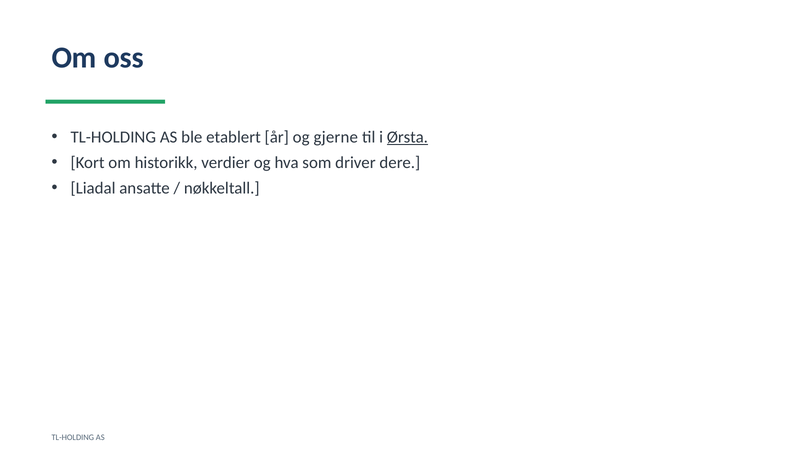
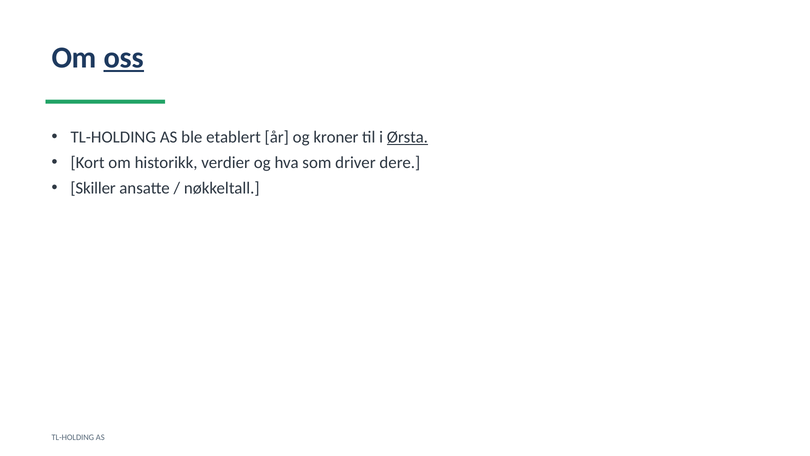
oss underline: none -> present
gjerne: gjerne -> kroner
Liadal: Liadal -> Skiller
